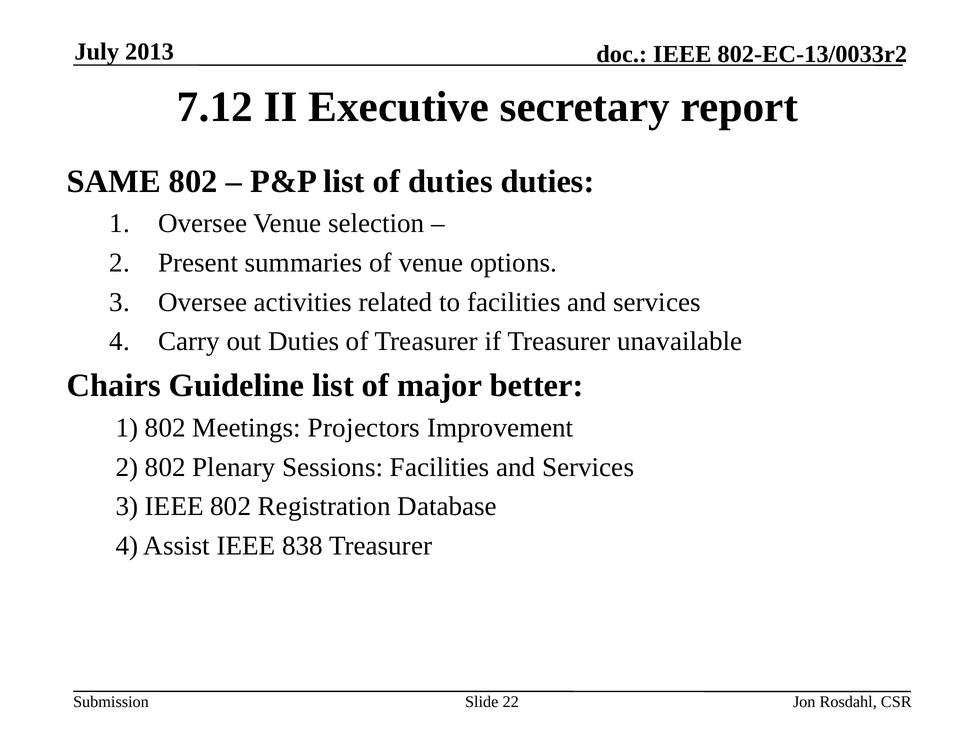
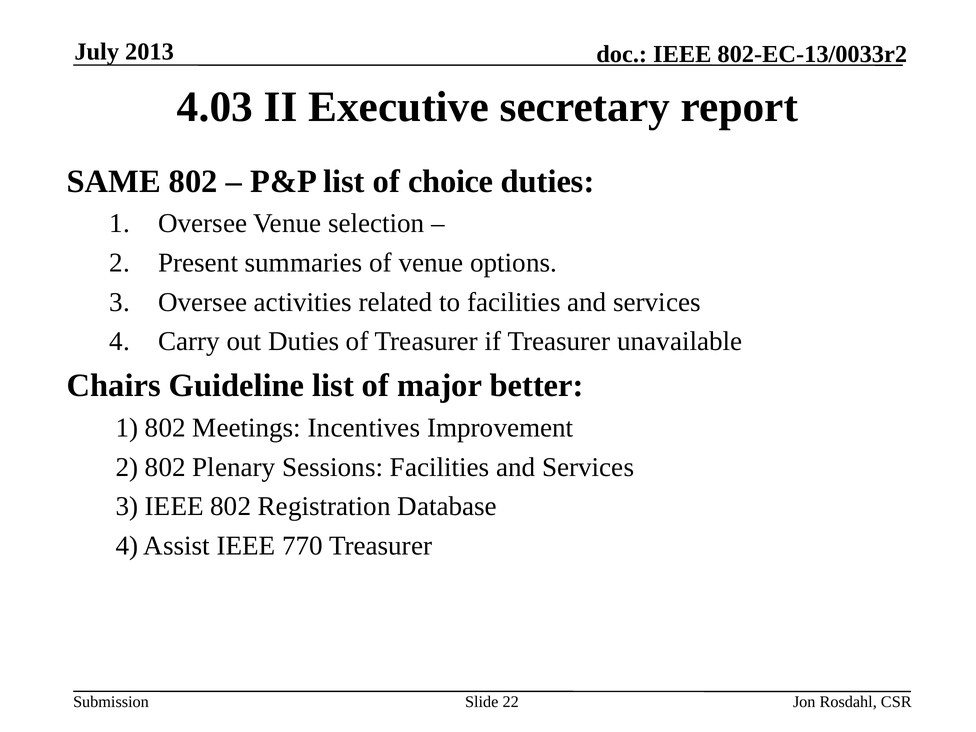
7.12: 7.12 -> 4.03
of duties: duties -> choice
Projectors: Projectors -> Incentives
838: 838 -> 770
